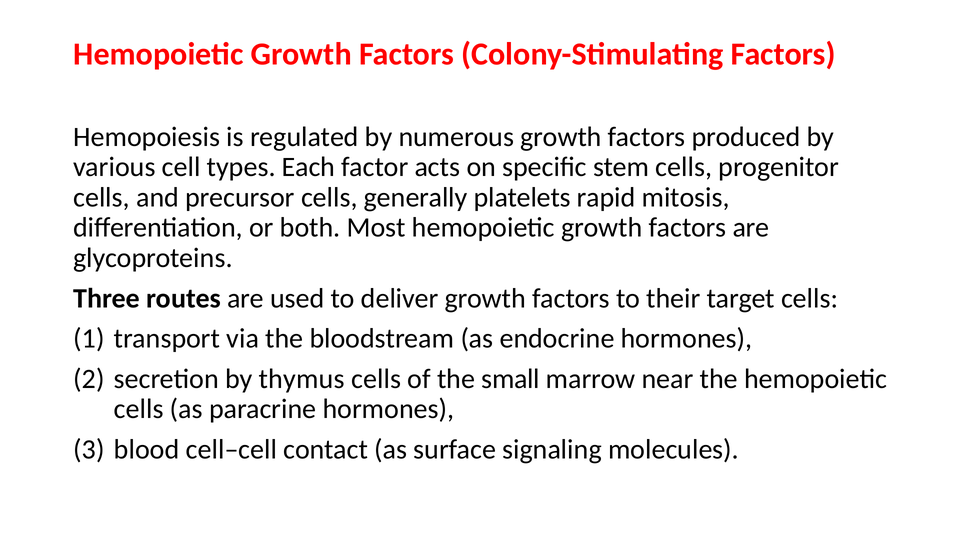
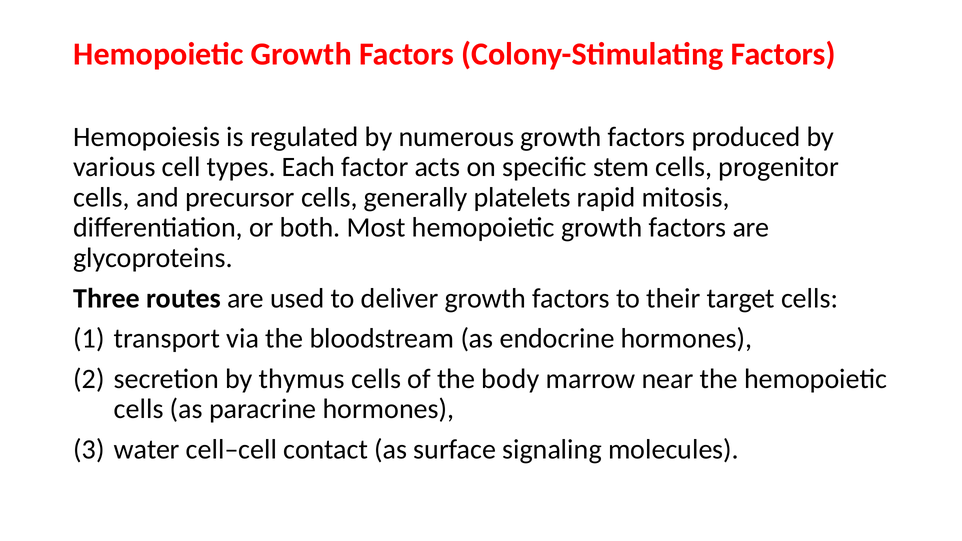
small: small -> body
blood: blood -> water
